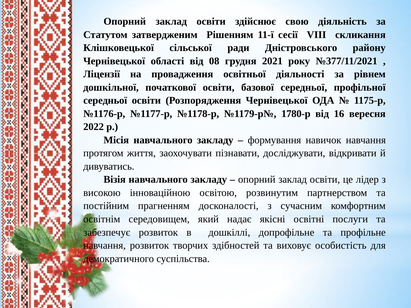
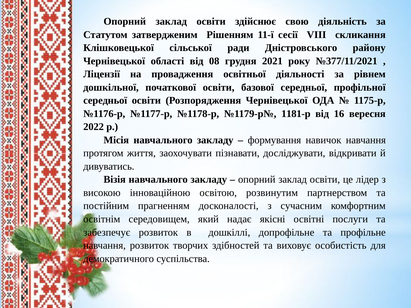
1780-р: 1780-р -> 1181-р
